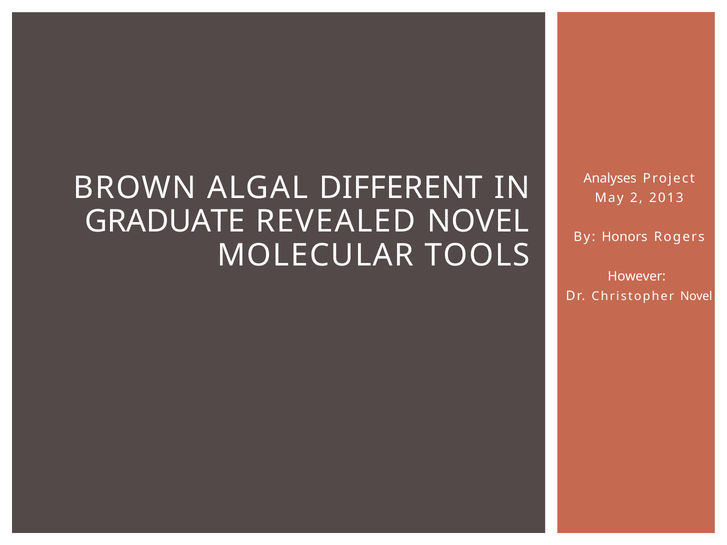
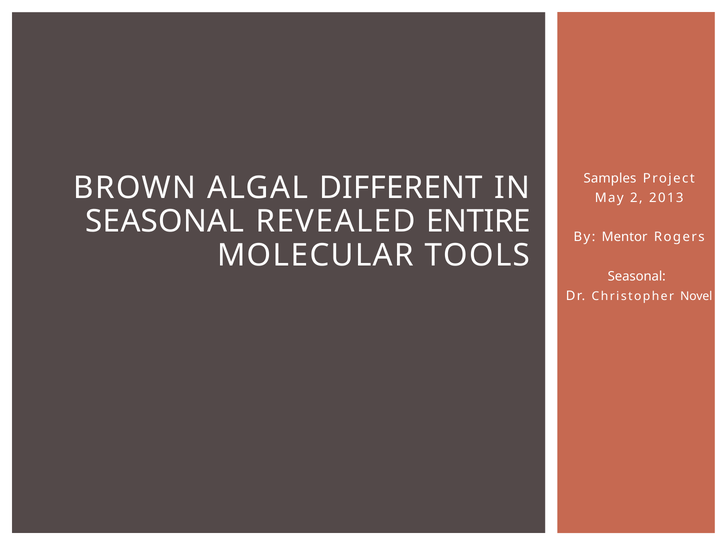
Analyses: Analyses -> Samples
GRADUATE at (165, 222): GRADUATE -> SEASONAL
REVEALED NOVEL: NOVEL -> ENTIRE
Honors: Honors -> Mentor
However at (637, 276): However -> Seasonal
